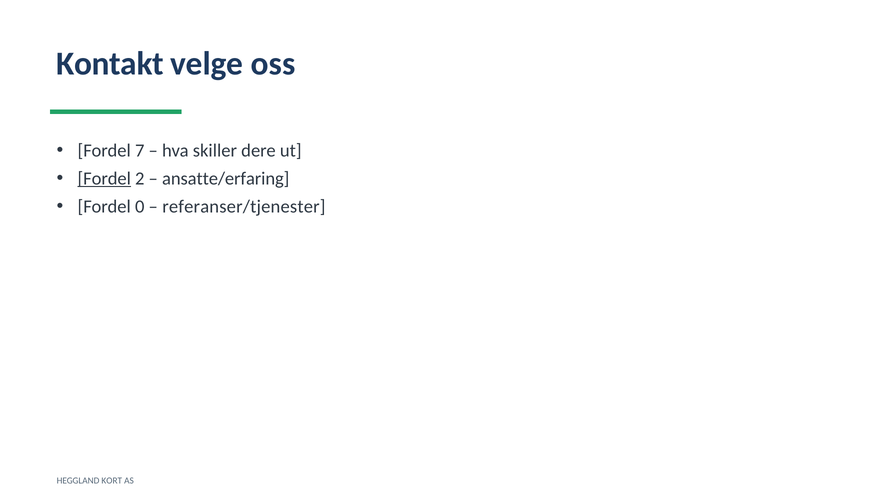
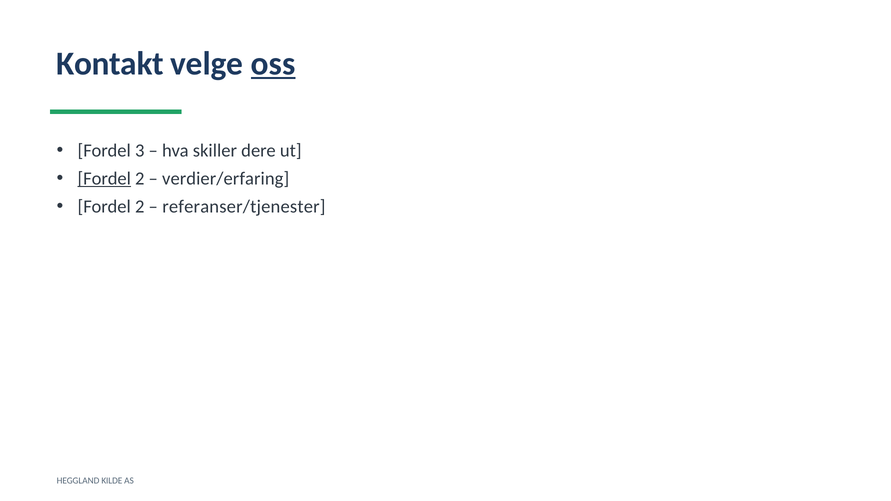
oss underline: none -> present
7: 7 -> 3
ansatte/erfaring: ansatte/erfaring -> verdier/erfaring
0 at (140, 207): 0 -> 2
KORT: KORT -> KILDE
